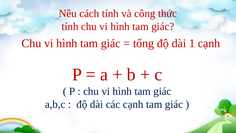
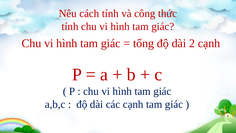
1: 1 -> 2
